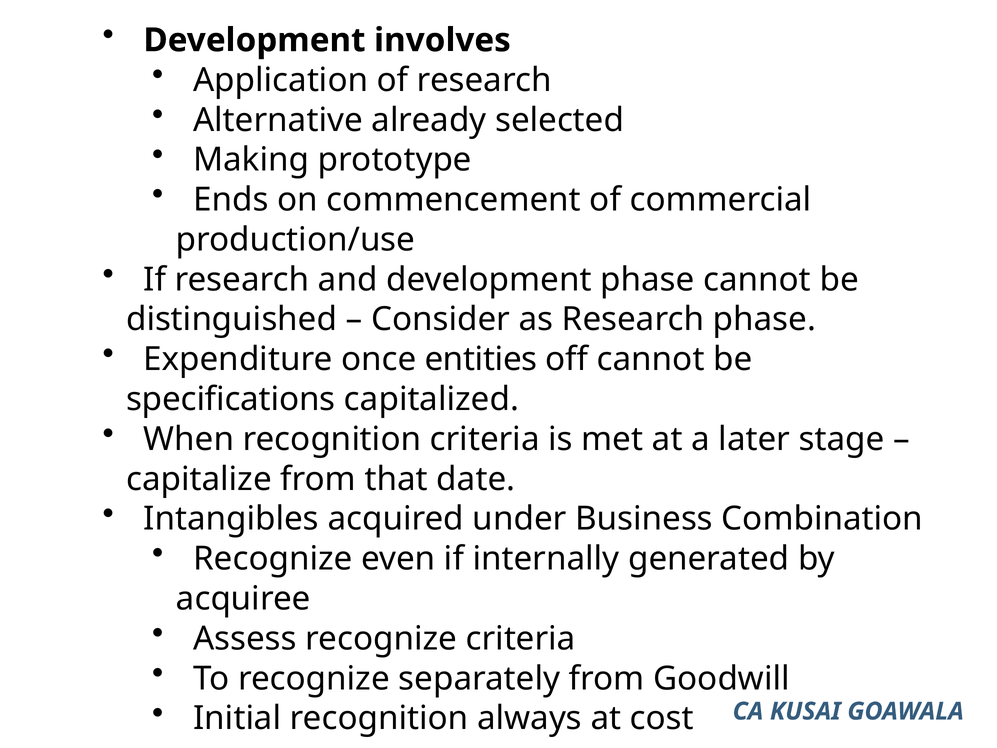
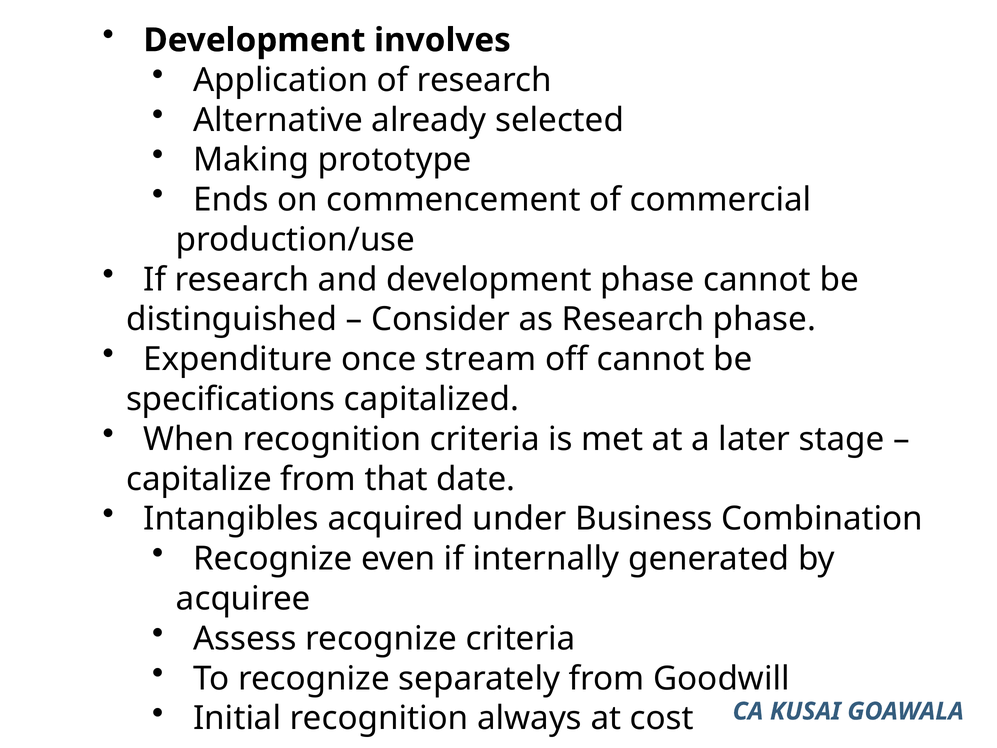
entities: entities -> stream
